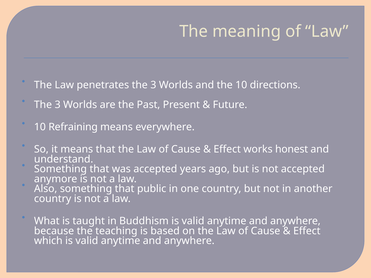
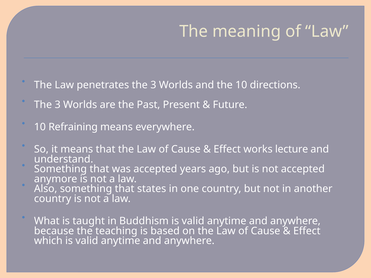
honest: honest -> lecture
public: public -> states
